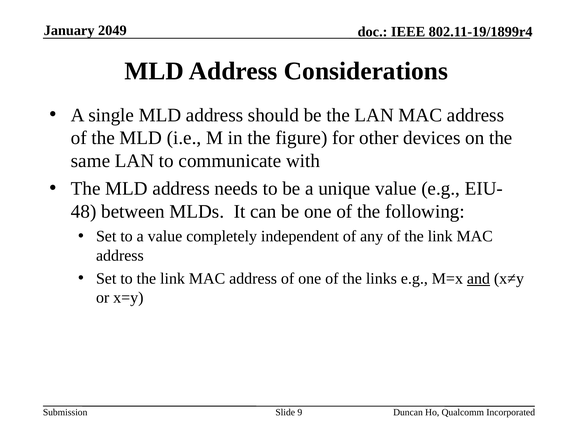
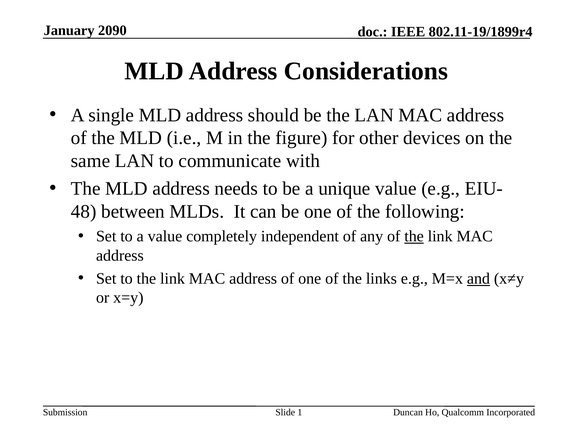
2049: 2049 -> 2090
the at (414, 236) underline: none -> present
9: 9 -> 1
